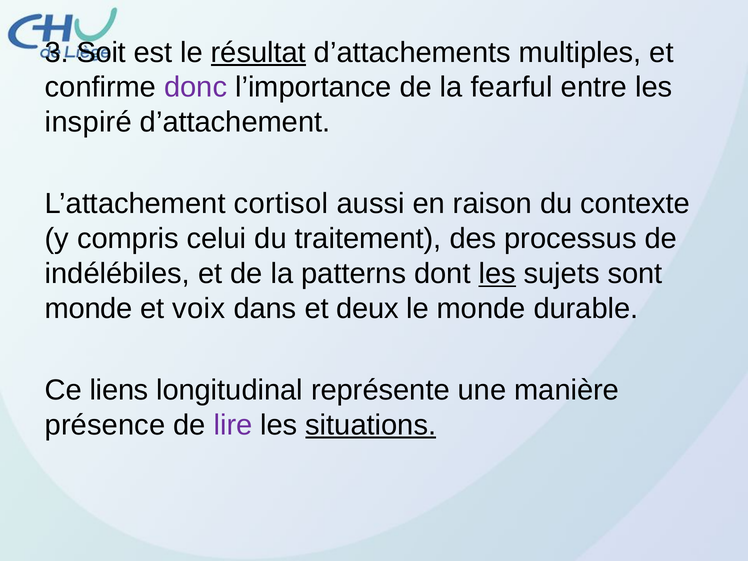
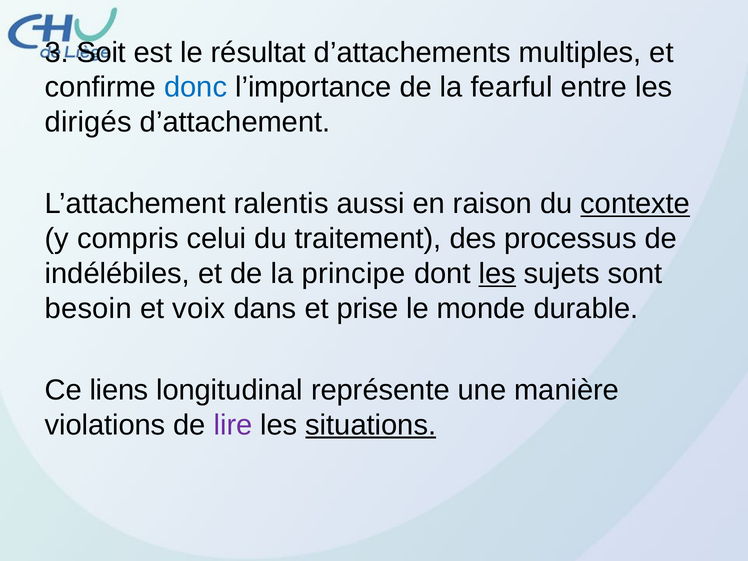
résultat underline: present -> none
donc colour: purple -> blue
inspiré: inspiré -> dirigés
cortisol: cortisol -> ralentis
contexte underline: none -> present
patterns: patterns -> principe
monde at (89, 309): monde -> besoin
deux: deux -> prise
présence: présence -> violations
